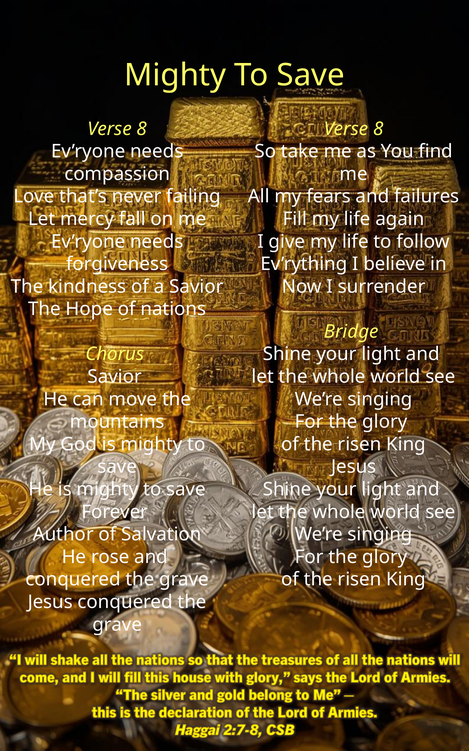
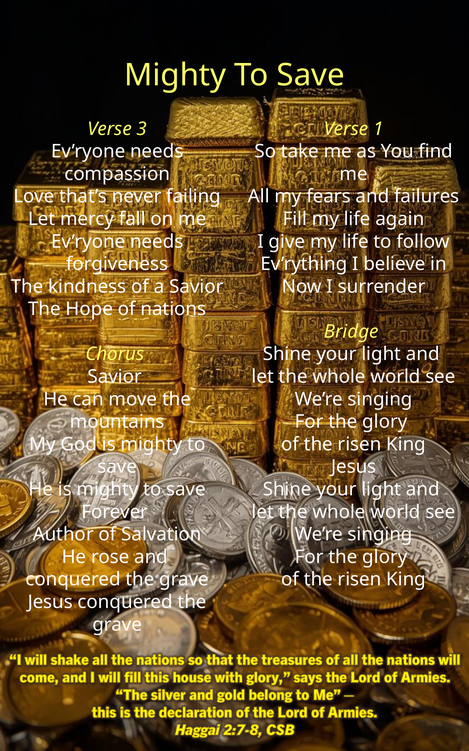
8 at (142, 129): 8 -> 3
8 at (378, 129): 8 -> 1
